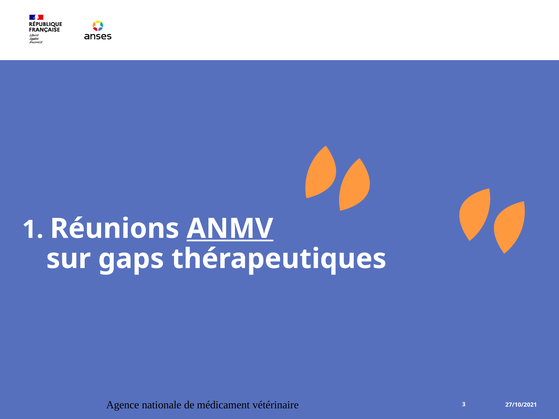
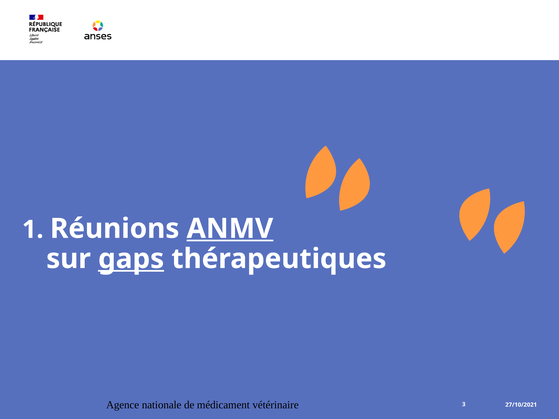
gaps underline: none -> present
